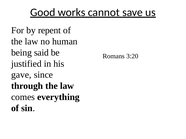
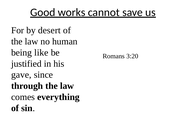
repent: repent -> desert
said: said -> like
